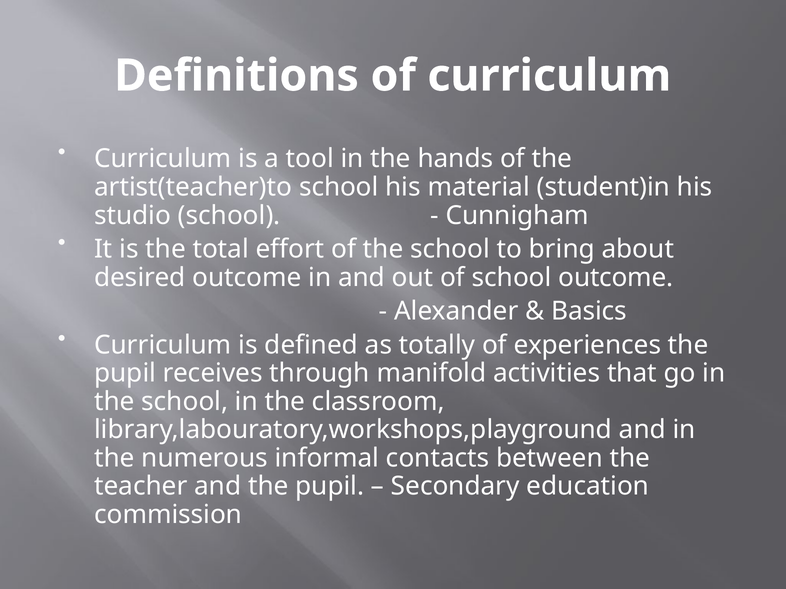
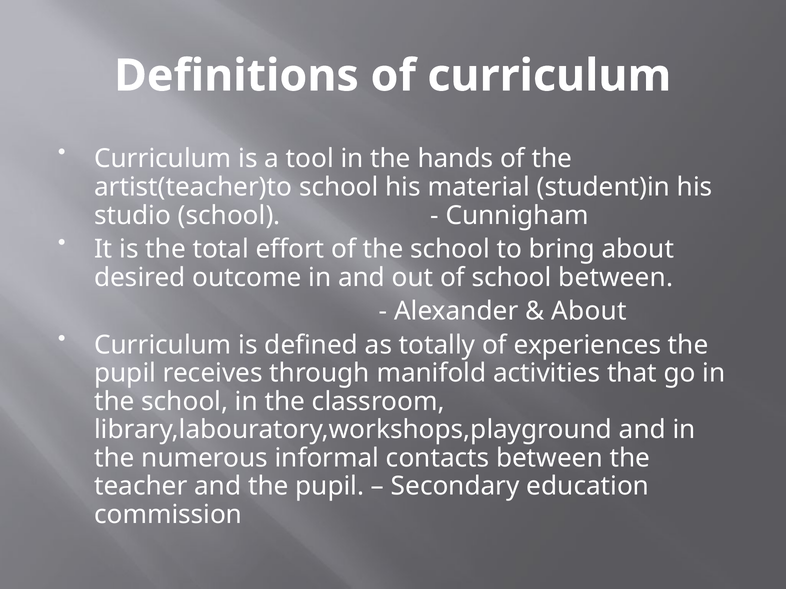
school outcome: outcome -> between
Basics at (589, 311): Basics -> About
